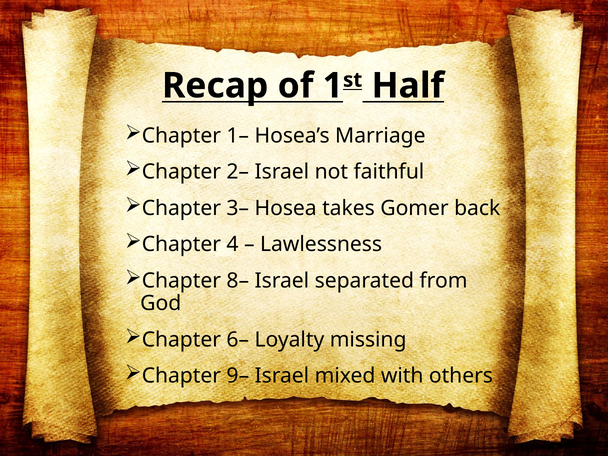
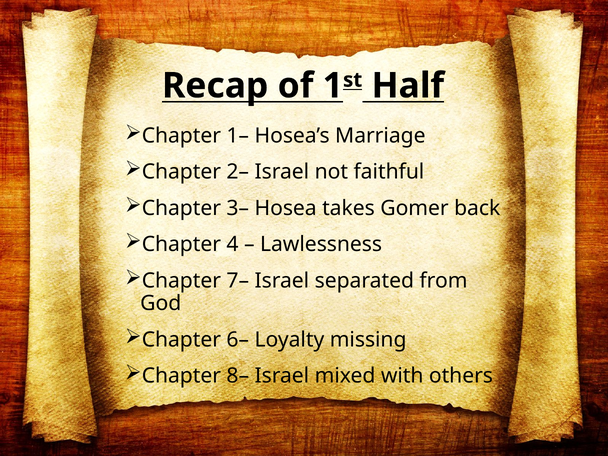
8–: 8– -> 7–
9–: 9– -> 8–
